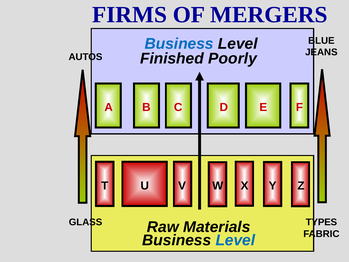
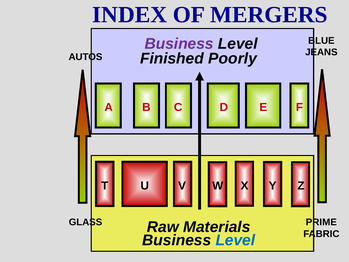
FIRMS: FIRMS -> INDEX
Business at (179, 44) colour: blue -> purple
TYPES: TYPES -> PRIME
